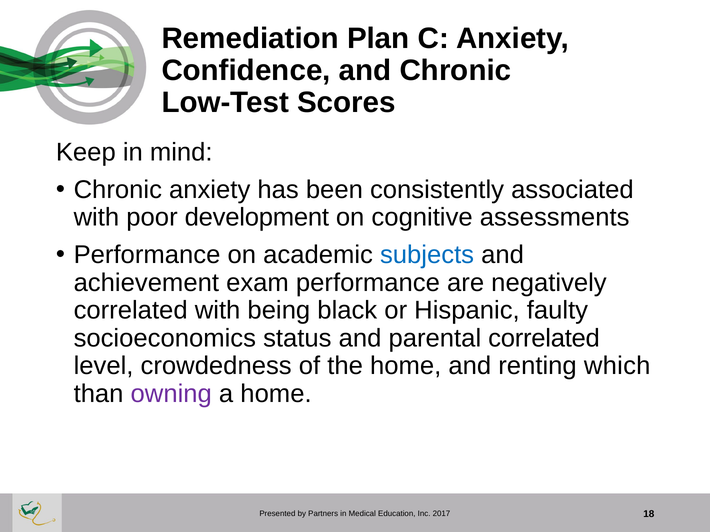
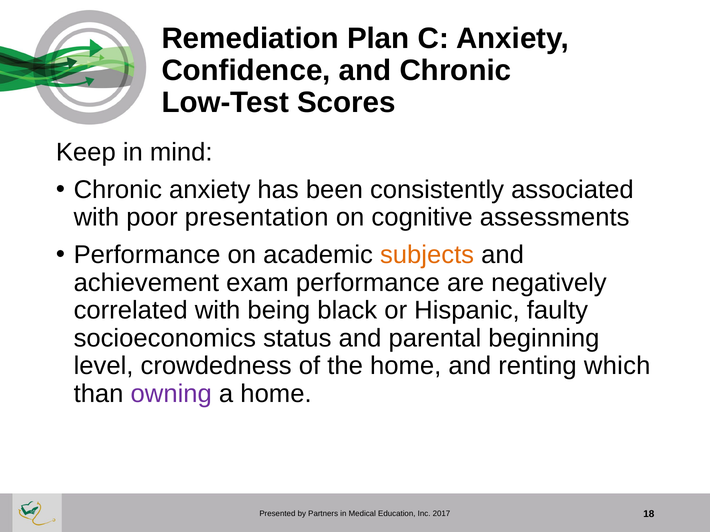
development: development -> presentation
subjects colour: blue -> orange
parental correlated: correlated -> beginning
